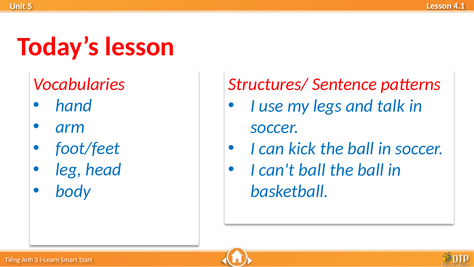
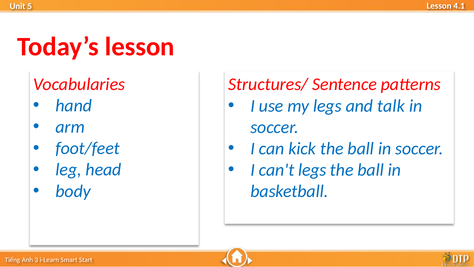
can't ball: ball -> legs
